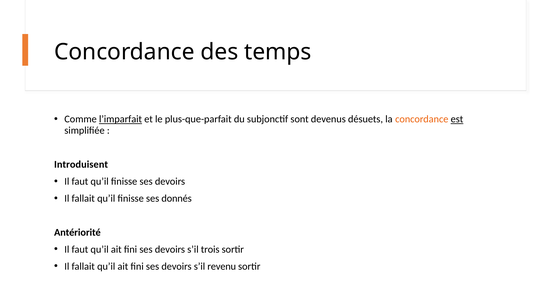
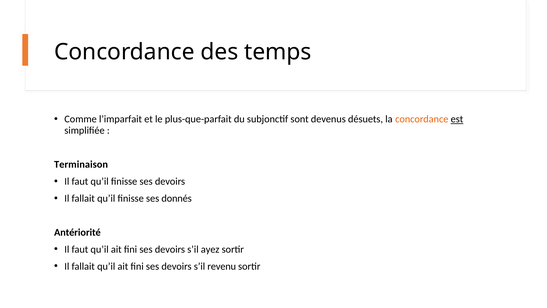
l’imparfait underline: present -> none
Introduisent: Introduisent -> Terminaison
trois: trois -> ayez
